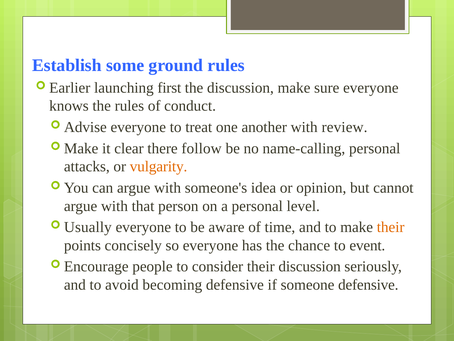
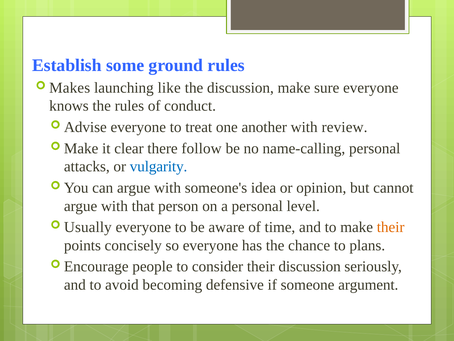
Earlier: Earlier -> Makes
first: first -> like
vulgarity colour: orange -> blue
event: event -> plans
someone defensive: defensive -> argument
